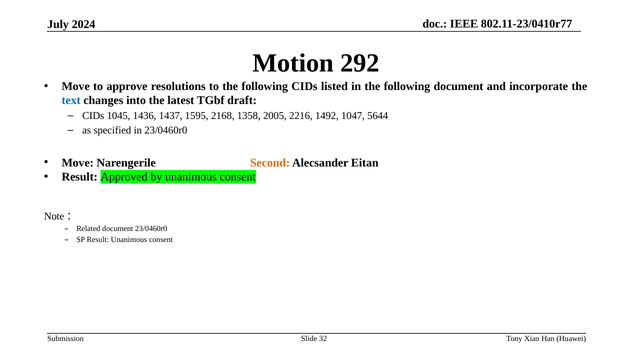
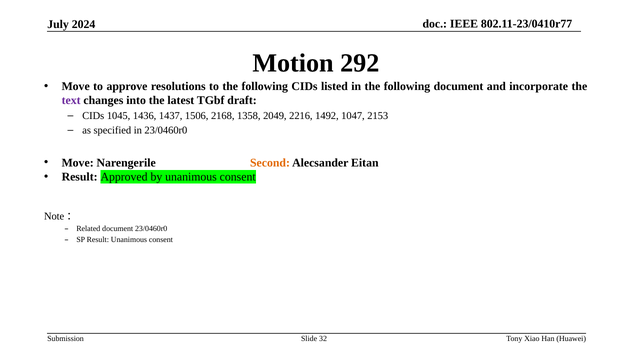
text colour: blue -> purple
1595: 1595 -> 1506
2005: 2005 -> 2049
5644: 5644 -> 2153
